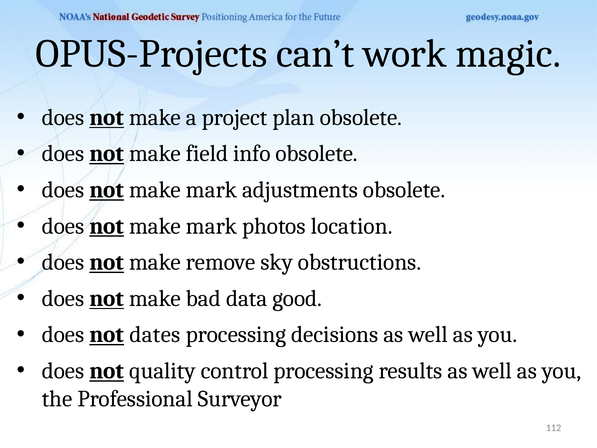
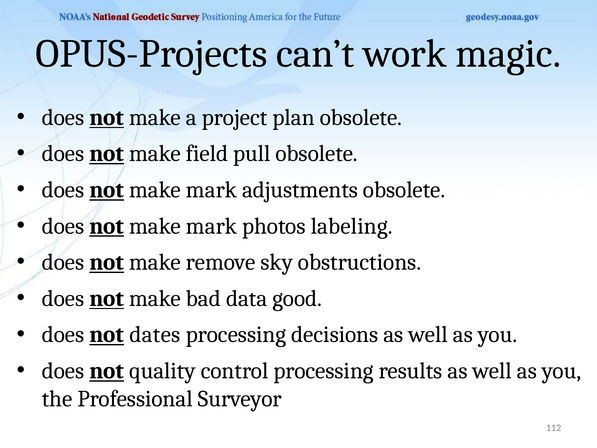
info: info -> pull
location: location -> labeling
